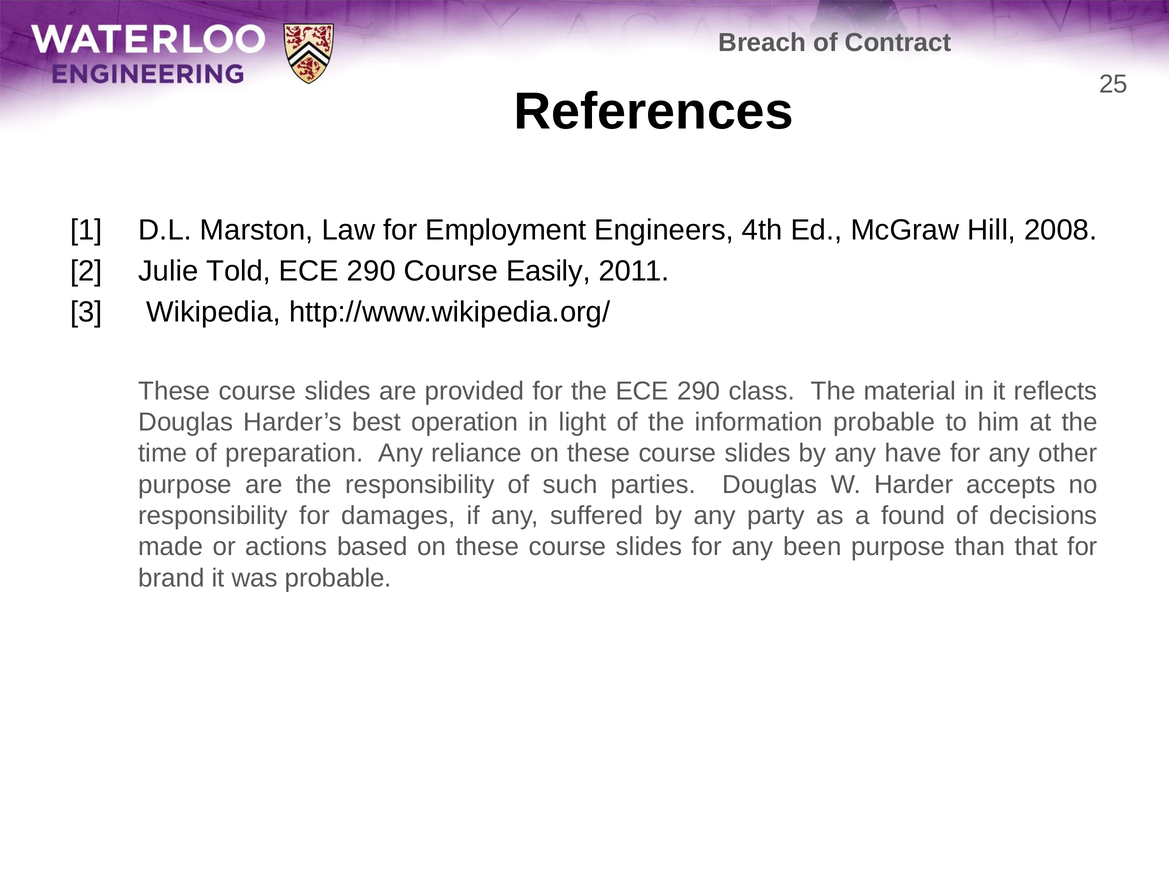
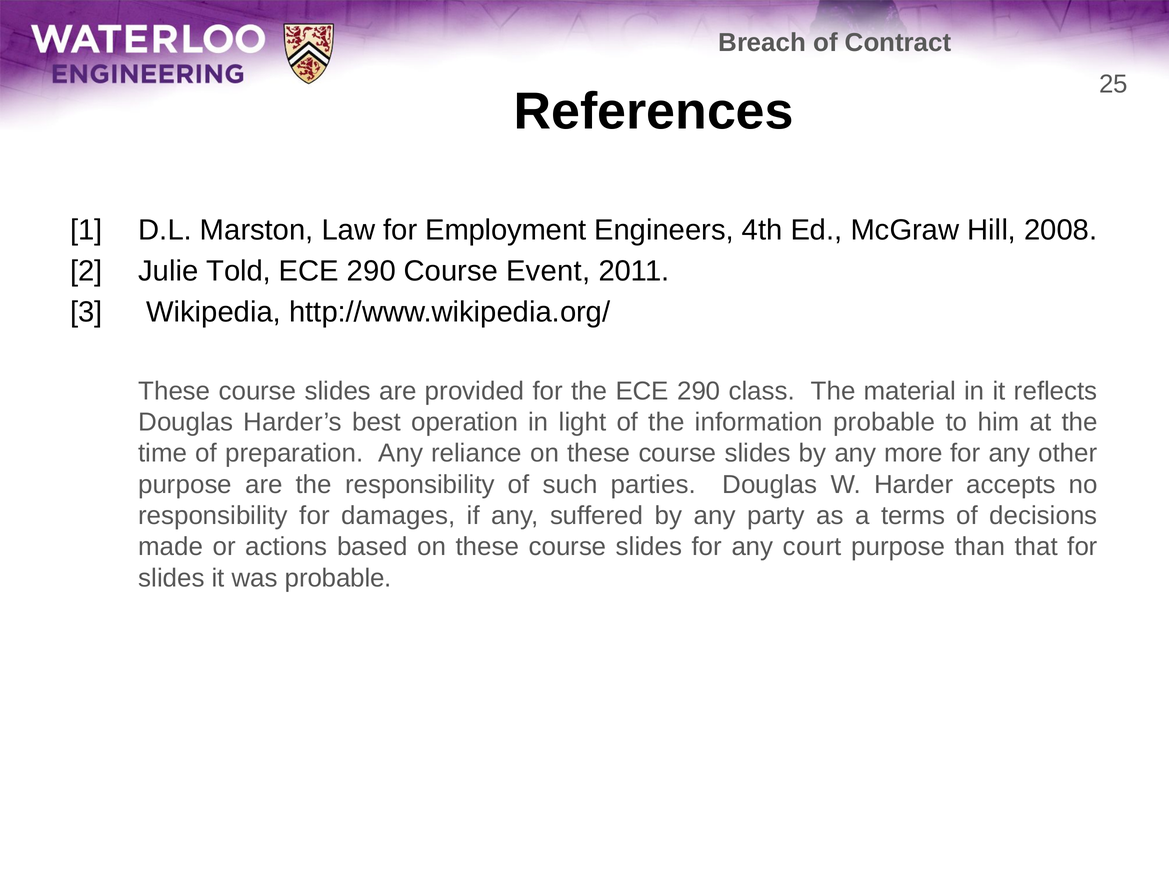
Easily: Easily -> Event
have: have -> more
found: found -> terms
been: been -> court
brand at (171, 578): brand -> slides
